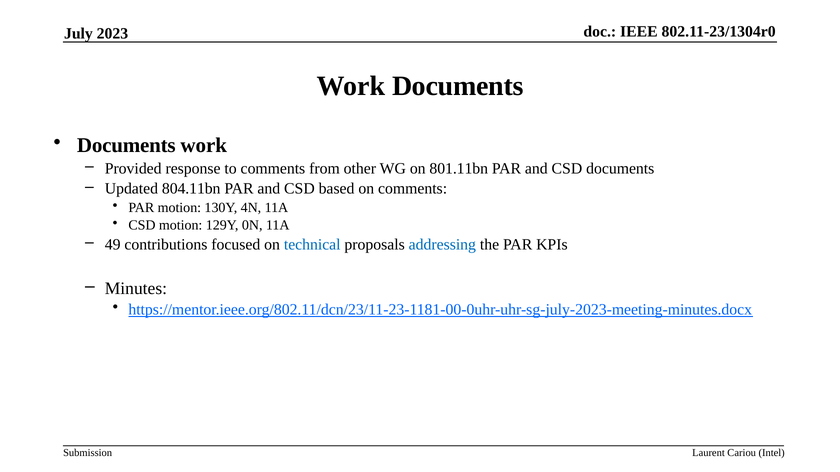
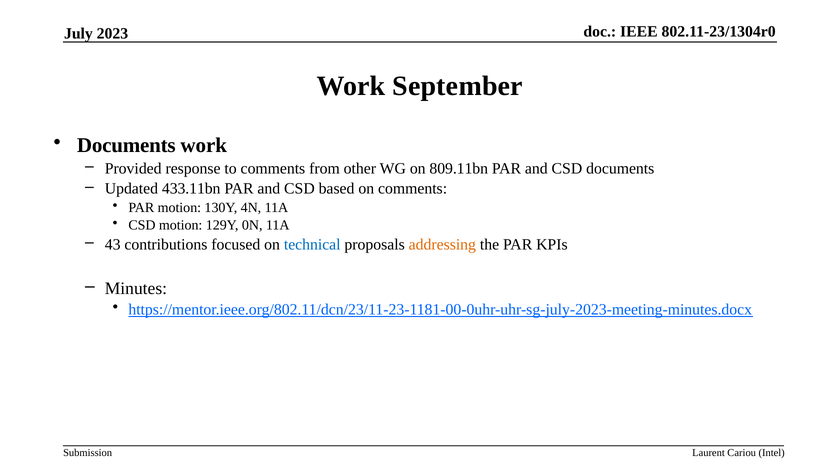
Work Documents: Documents -> September
801.11bn: 801.11bn -> 809.11bn
804.11bn: 804.11bn -> 433.11bn
49: 49 -> 43
addressing colour: blue -> orange
